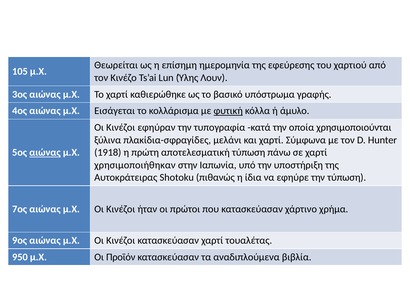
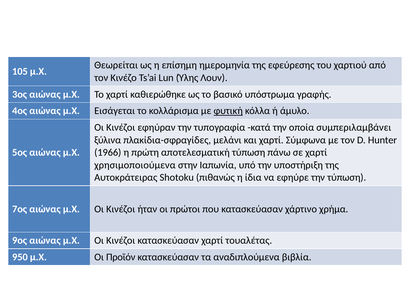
χρησιμοποιούνται: χρησιμοποιούνται -> συμπεριλαμβάνει
αιώνας at (45, 153) underline: present -> none
1918: 1918 -> 1966
χρησιμοποιήθηκαν: χρησιμοποιήθηκαν -> χρησιμοποιούμενα
